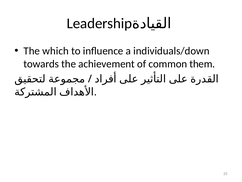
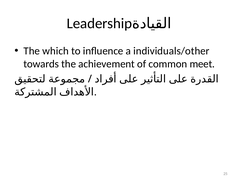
individuals/down: individuals/down -> individuals/other
them: them -> meet
